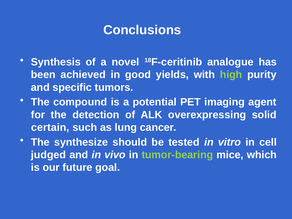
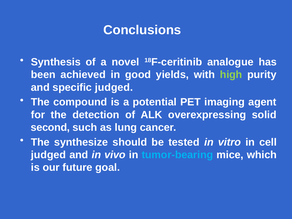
specific tumors: tumors -> judged
certain: certain -> second
tumor-bearing colour: light green -> light blue
